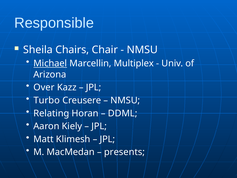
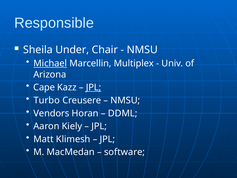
Chairs: Chairs -> Under
Over: Over -> Cape
JPL at (94, 87) underline: none -> present
Relating: Relating -> Vendors
presents: presents -> software
